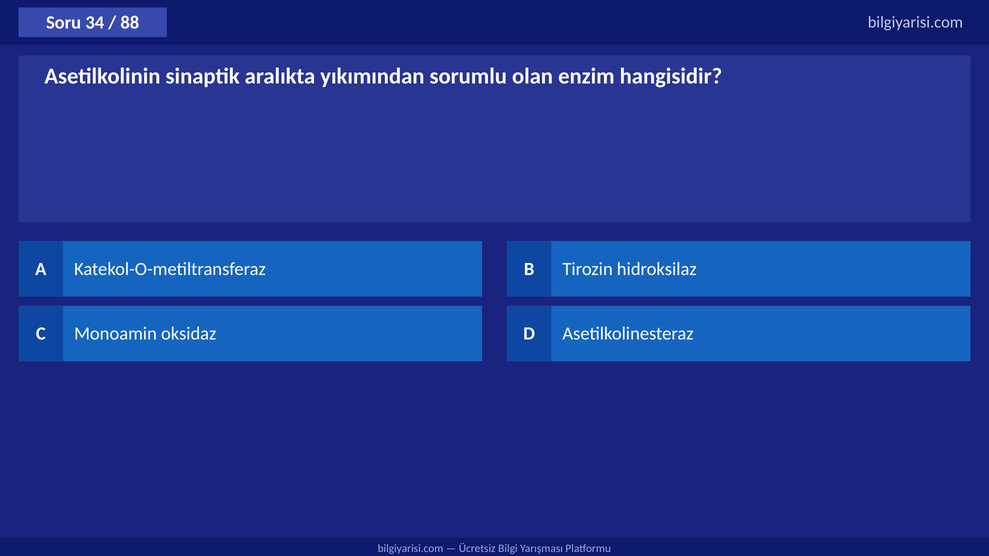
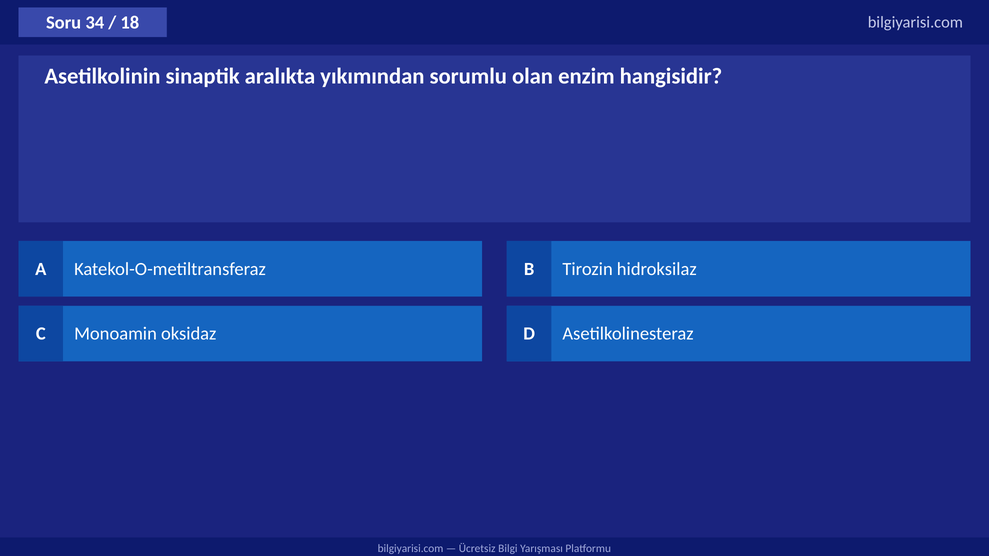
88: 88 -> 18
